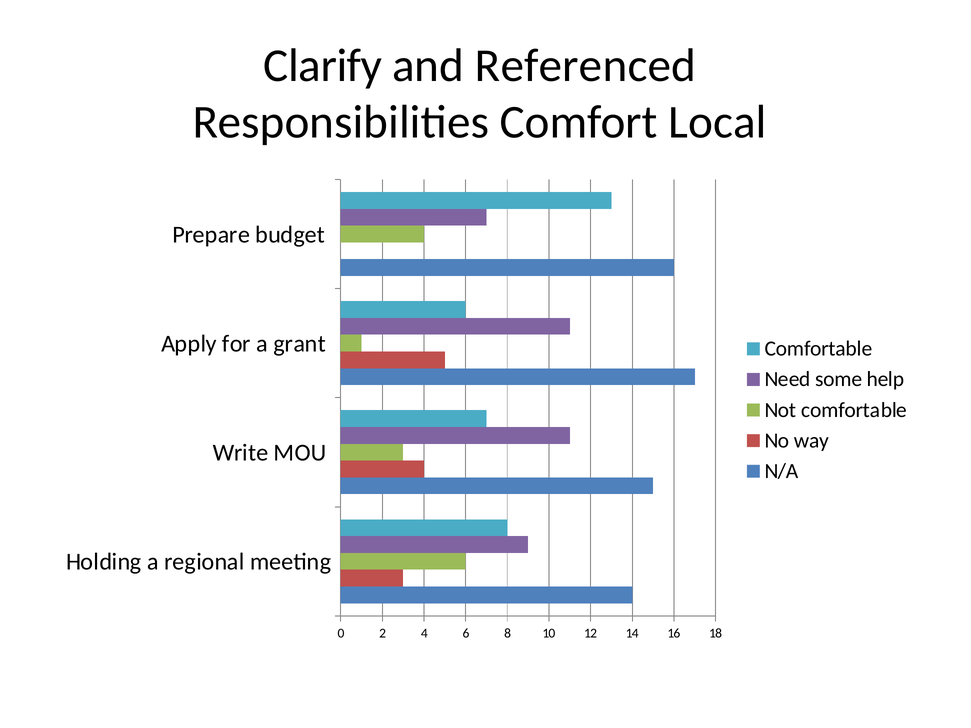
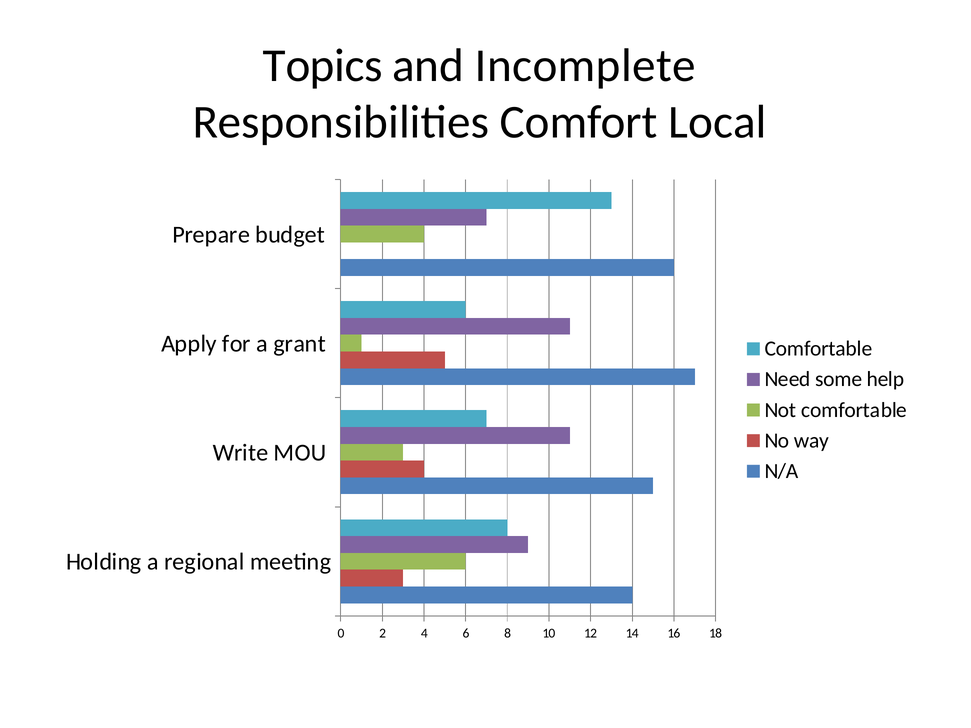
Clarify: Clarify -> Topics
Referenced: Referenced -> Incomplete
